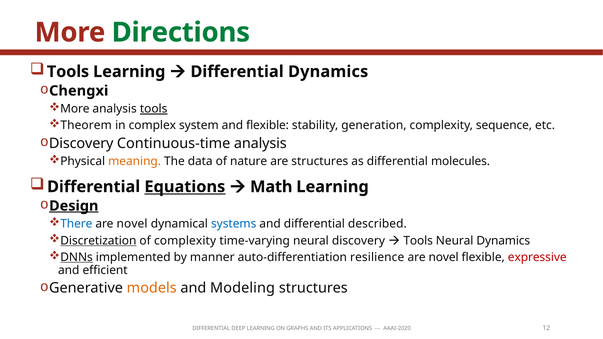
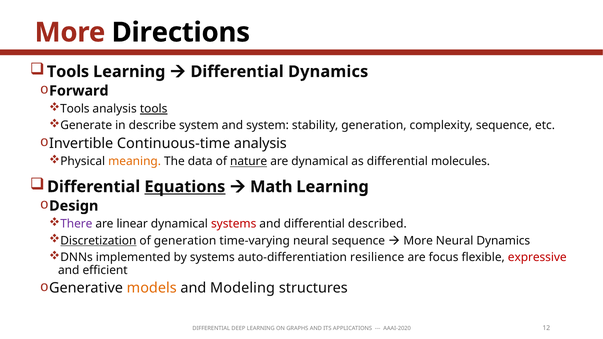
Directions colour: green -> black
Chengxi: Chengxi -> Forward
More at (75, 109): More -> Tools
Theorem: Theorem -> Generate
complex: complex -> describe
and flexible: flexible -> system
Discovery at (81, 144): Discovery -> Invertible
nature underline: none -> present
are structures: structures -> dynamical
Design underline: present -> none
There colour: blue -> purple
novel at (132, 224): novel -> linear
systems at (234, 224) colour: blue -> red
of complexity: complexity -> generation
neural discovery: discovery -> sequence
Tools at (418, 241): Tools -> More
DNNs underline: present -> none
by manner: manner -> systems
novel at (444, 257): novel -> focus
